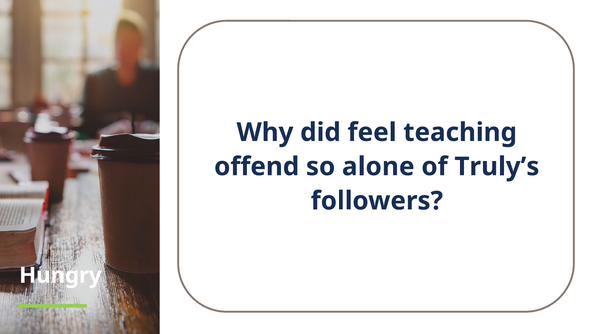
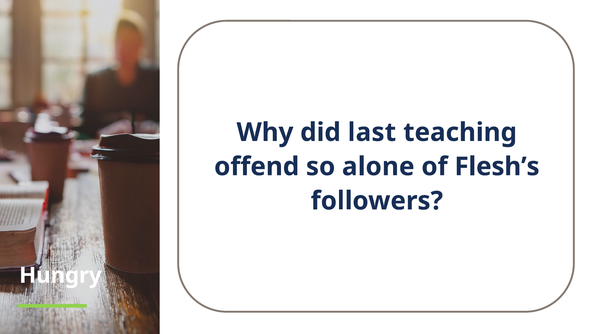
feel: feel -> last
Truly’s: Truly’s -> Flesh’s
